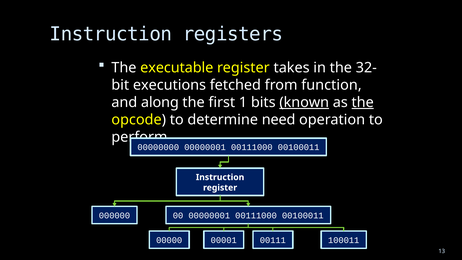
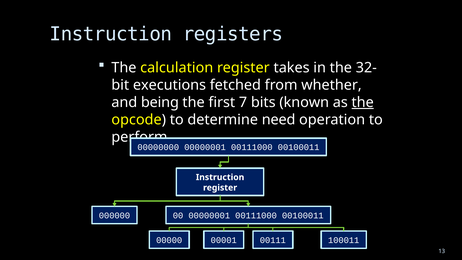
executable: executable -> calculation
function: function -> whether
along: along -> being
1: 1 -> 7
known underline: present -> none
